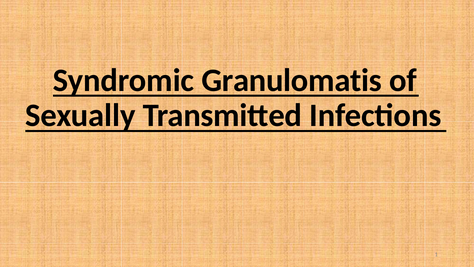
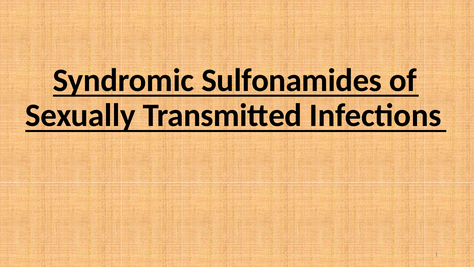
Granulomatis: Granulomatis -> Sulfonamides
